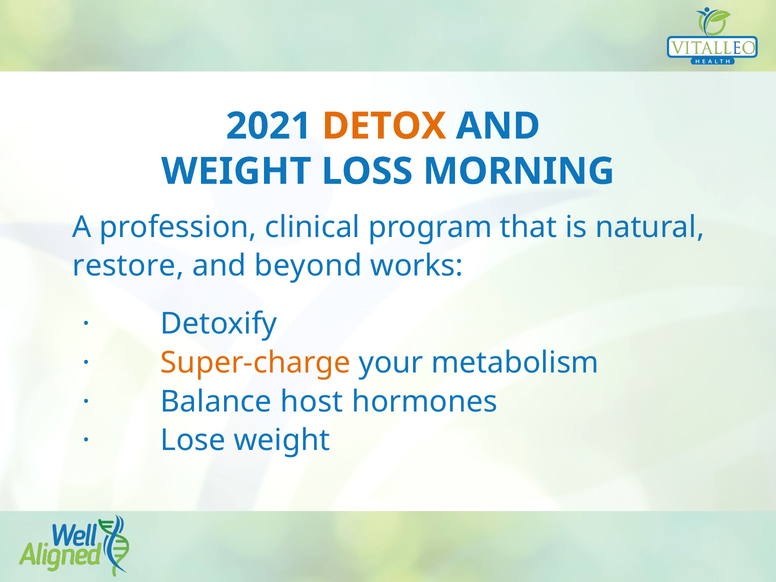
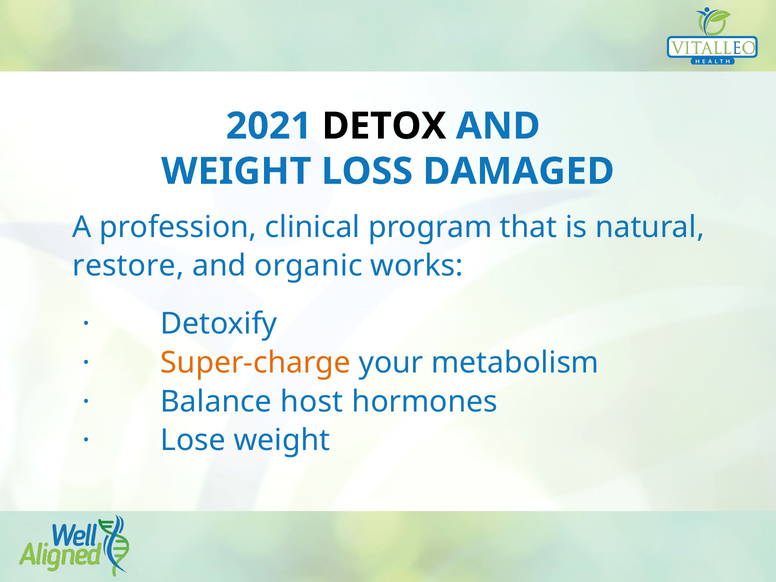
DETOX colour: orange -> black
MORNING: MORNING -> DAMAGED
beyond: beyond -> organic
